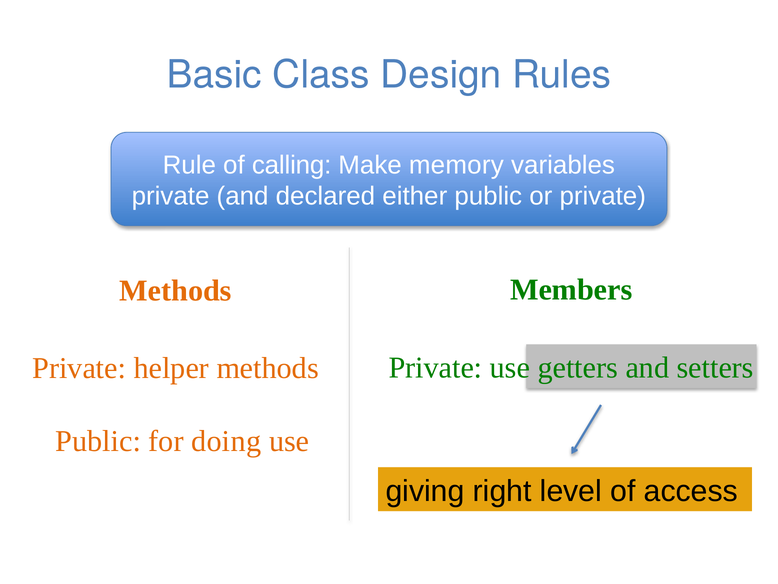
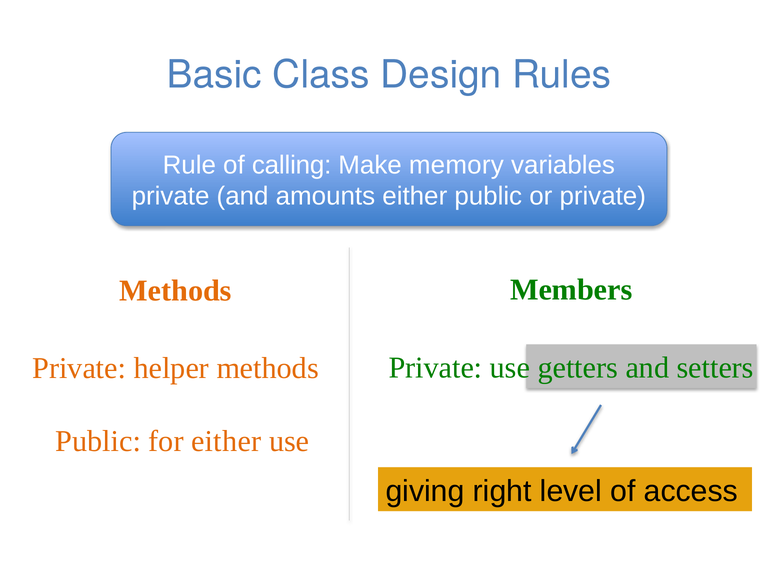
declared: declared -> amounts
for doing: doing -> either
